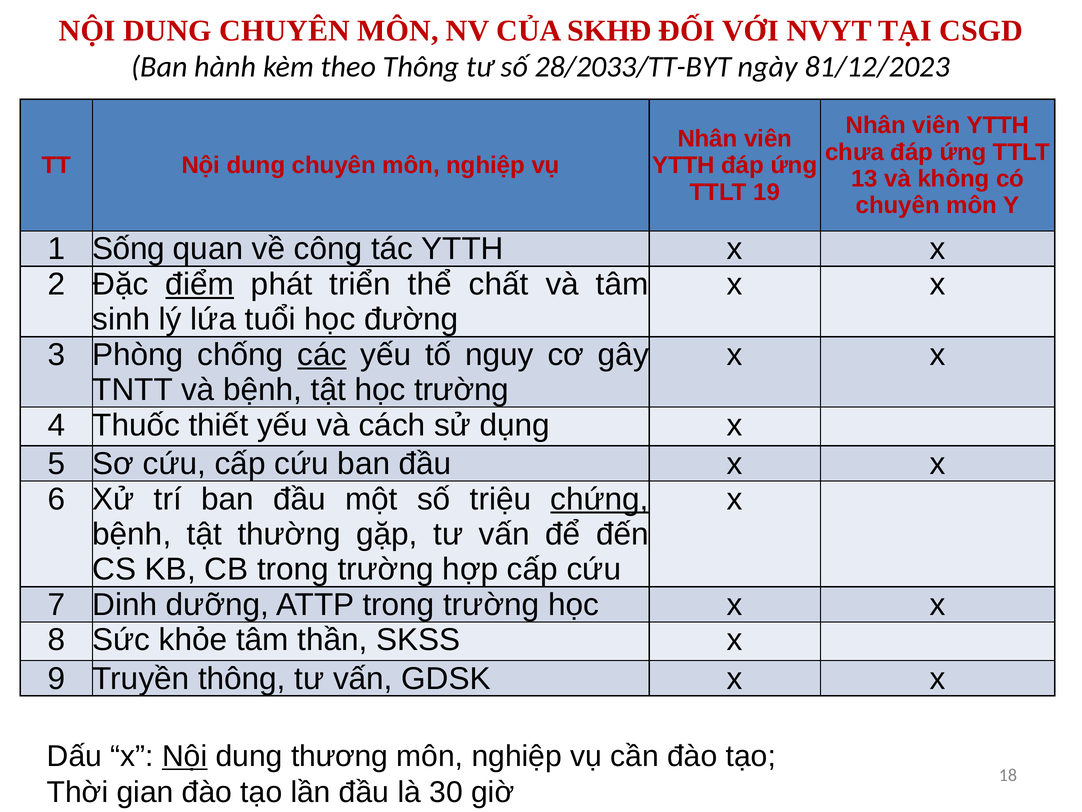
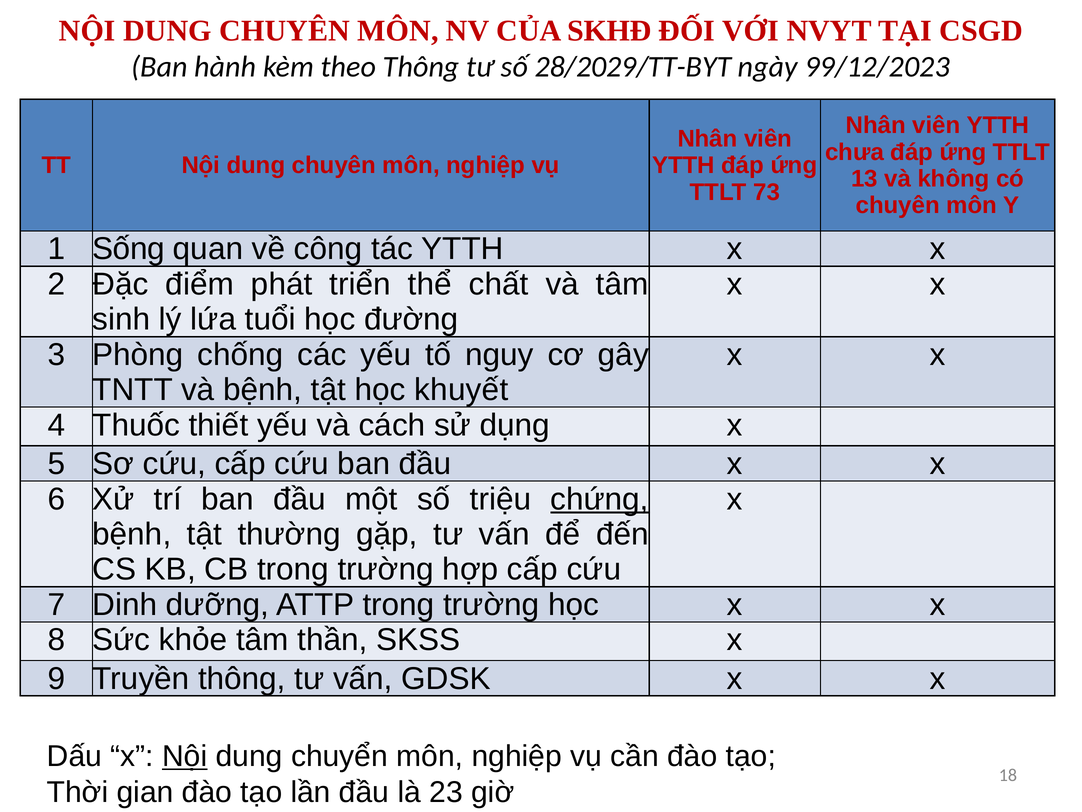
28/2033/TT-BYT: 28/2033/TT-BYT -> 28/2029/TT-BYT
81/12/2023: 81/12/2023 -> 99/12/2023
19: 19 -> 73
điểm underline: present -> none
các underline: present -> none
học trường: trường -> khuyết
thương: thương -> chuyển
30: 30 -> 23
